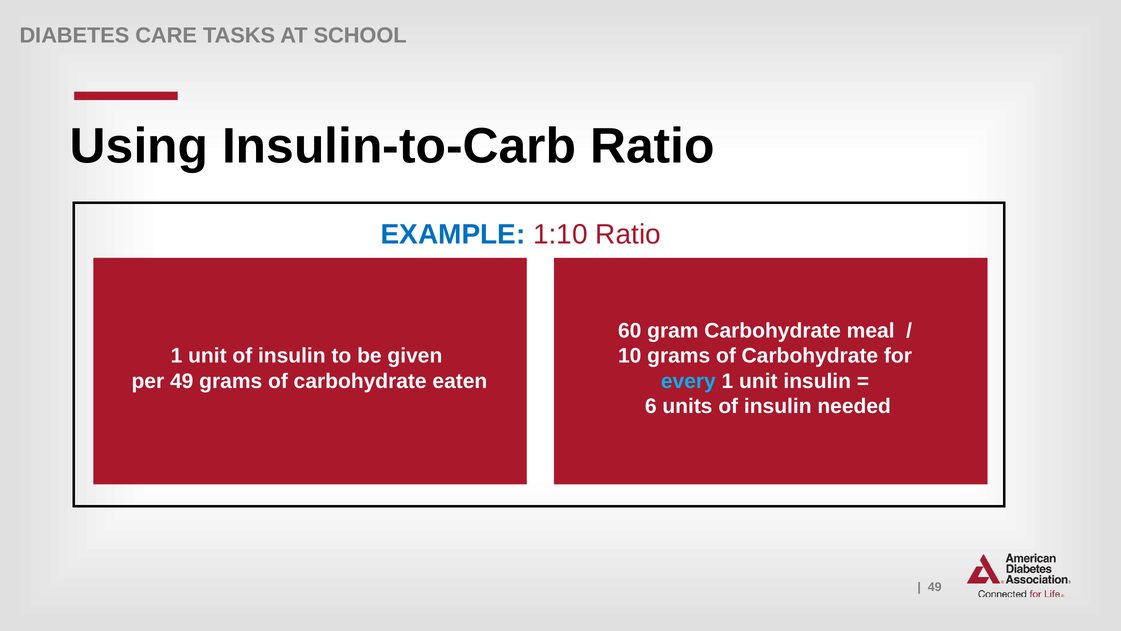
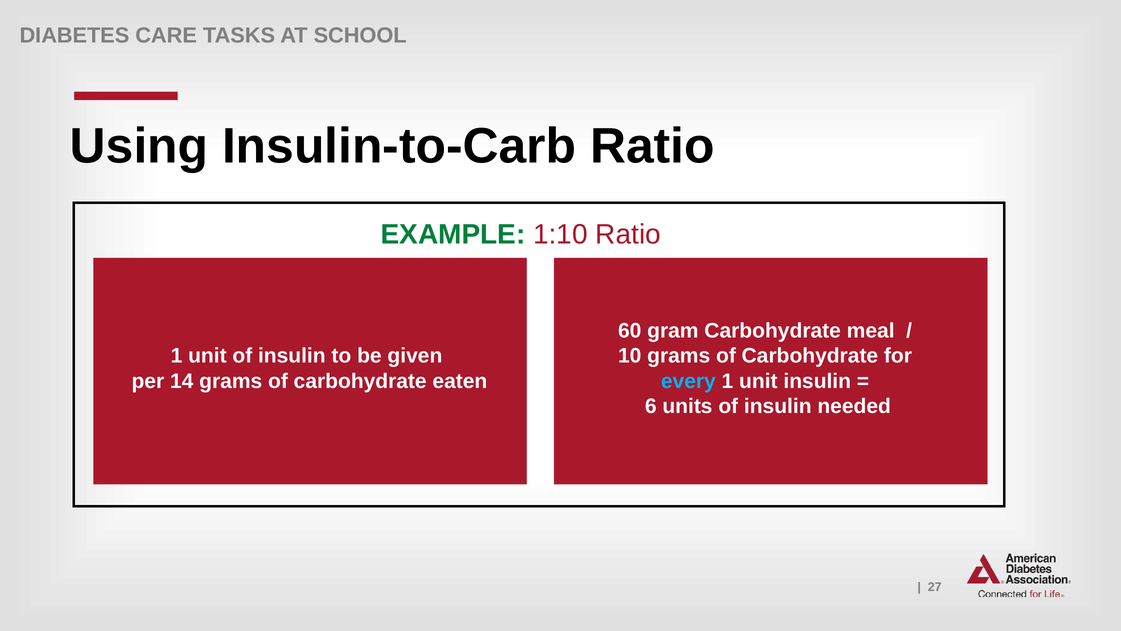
EXAMPLE colour: blue -> green
per 49: 49 -> 14
49 at (935, 587): 49 -> 27
